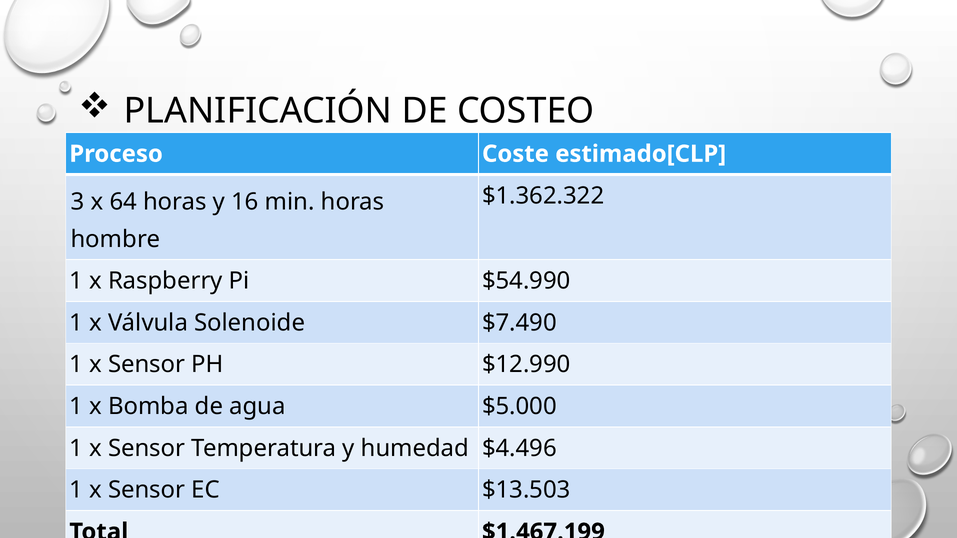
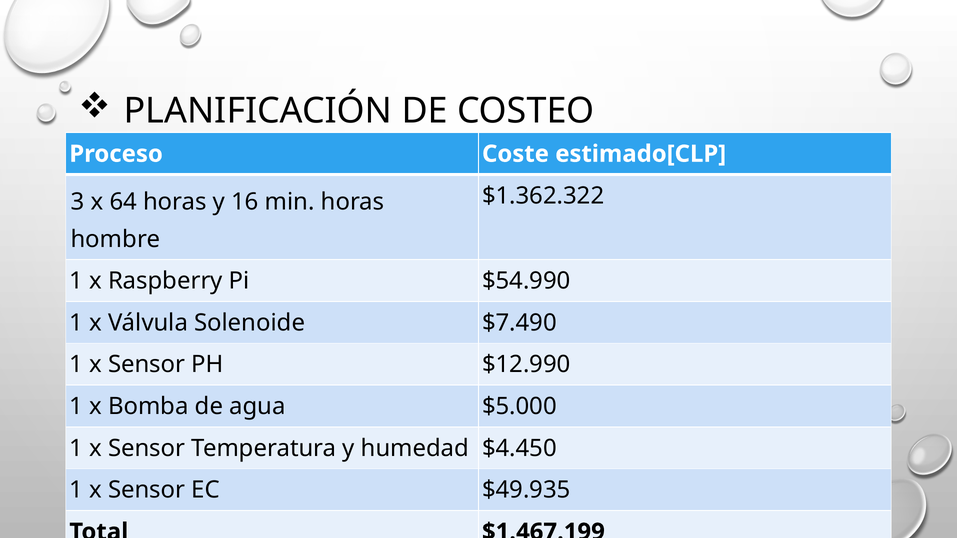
$4.496: $4.496 -> $4.450
$13.503: $13.503 -> $49.935
